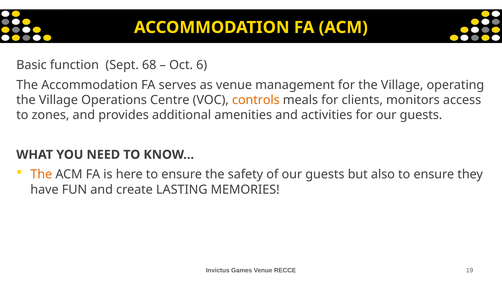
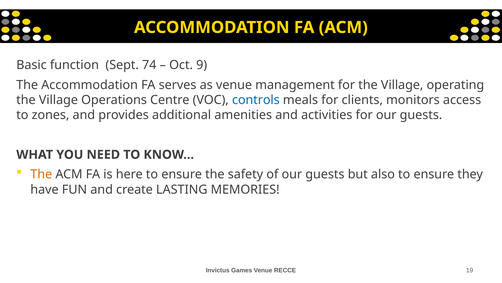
68: 68 -> 74
6: 6 -> 9
controls colour: orange -> blue
